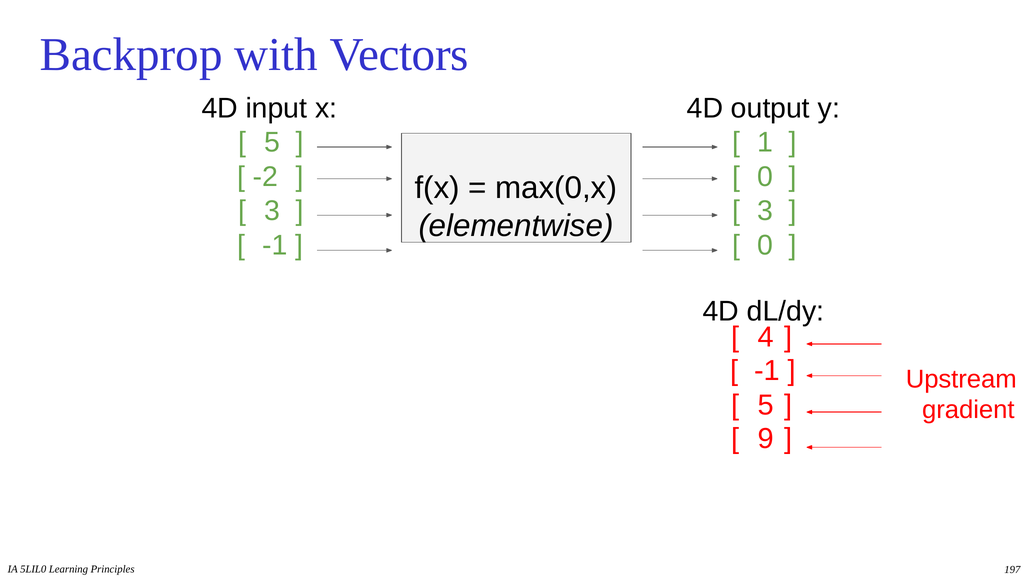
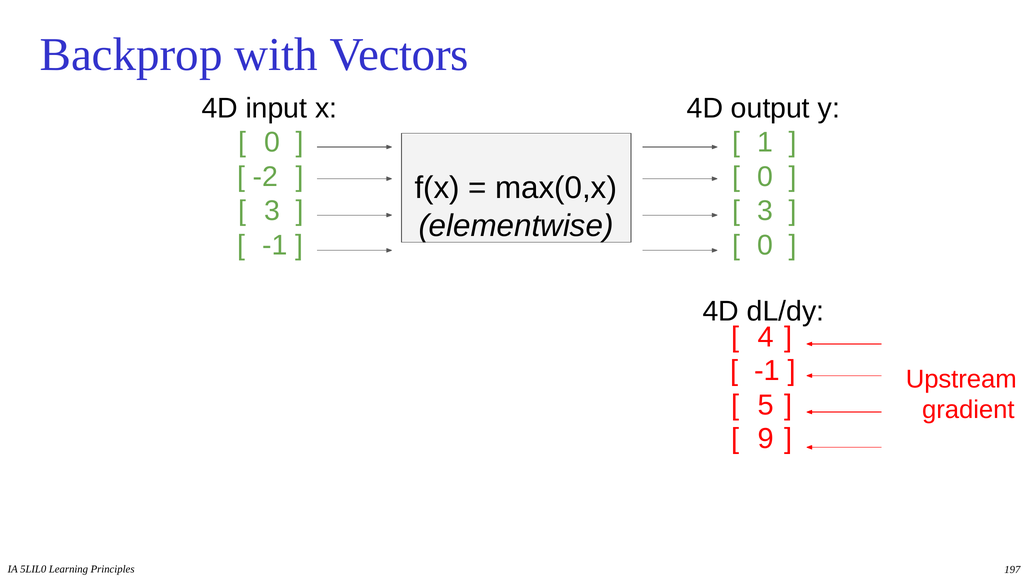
5 at (272, 143): 5 -> 0
